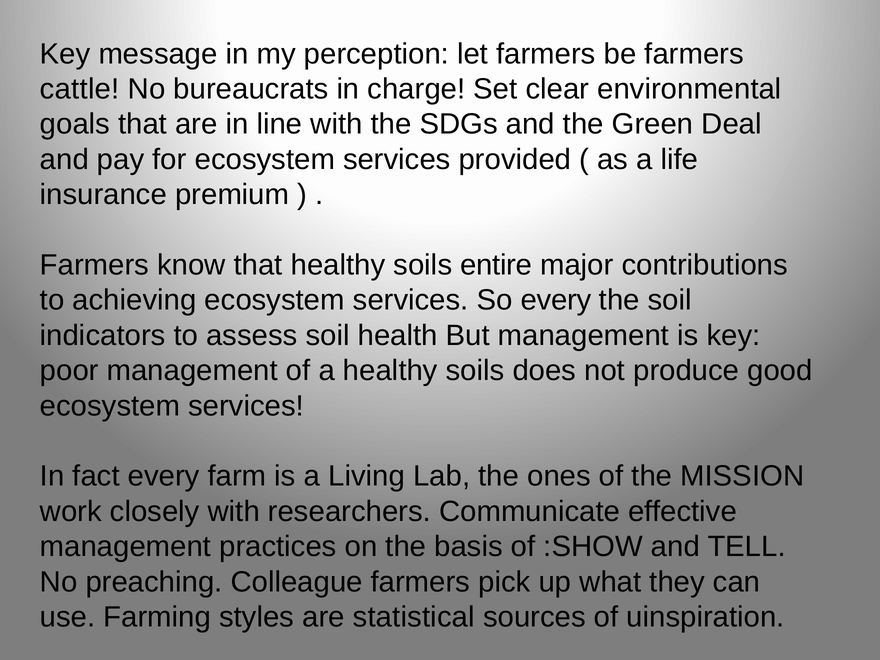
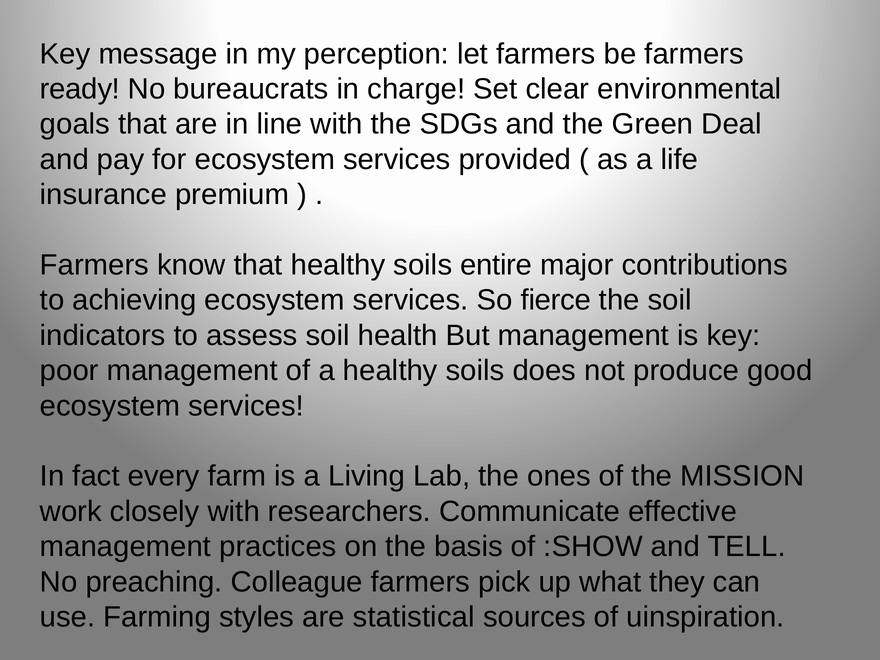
cattle: cattle -> ready
So every: every -> fierce
